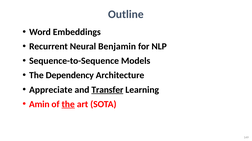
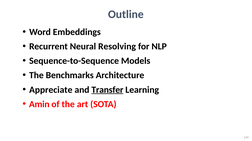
Benjamin: Benjamin -> Resolving
Dependency: Dependency -> Benchmarks
the at (68, 105) underline: present -> none
